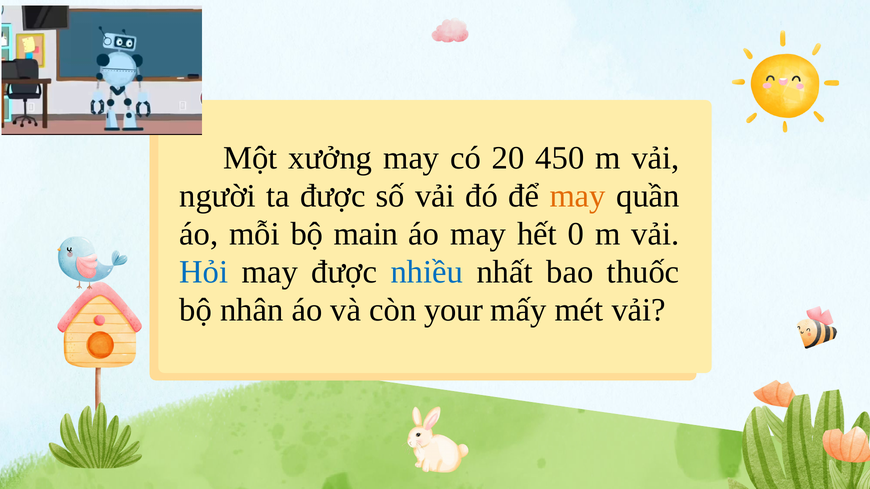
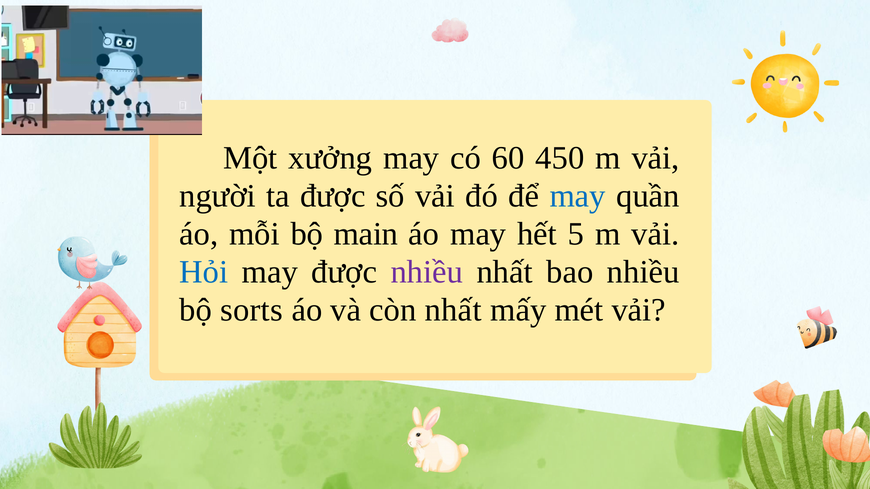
20: 20 -> 60
may at (578, 196) colour: orange -> blue
0: 0 -> 5
nhiều at (427, 272) colour: blue -> purple
bao thuốc: thuốc -> nhiều
nhân: nhân -> sorts
còn your: your -> nhất
